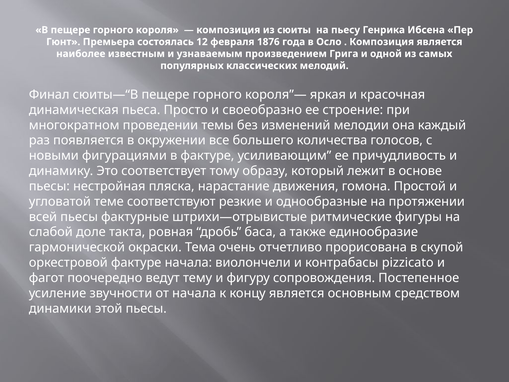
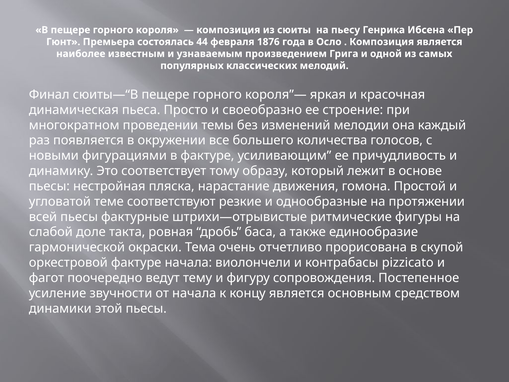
12: 12 -> 44
